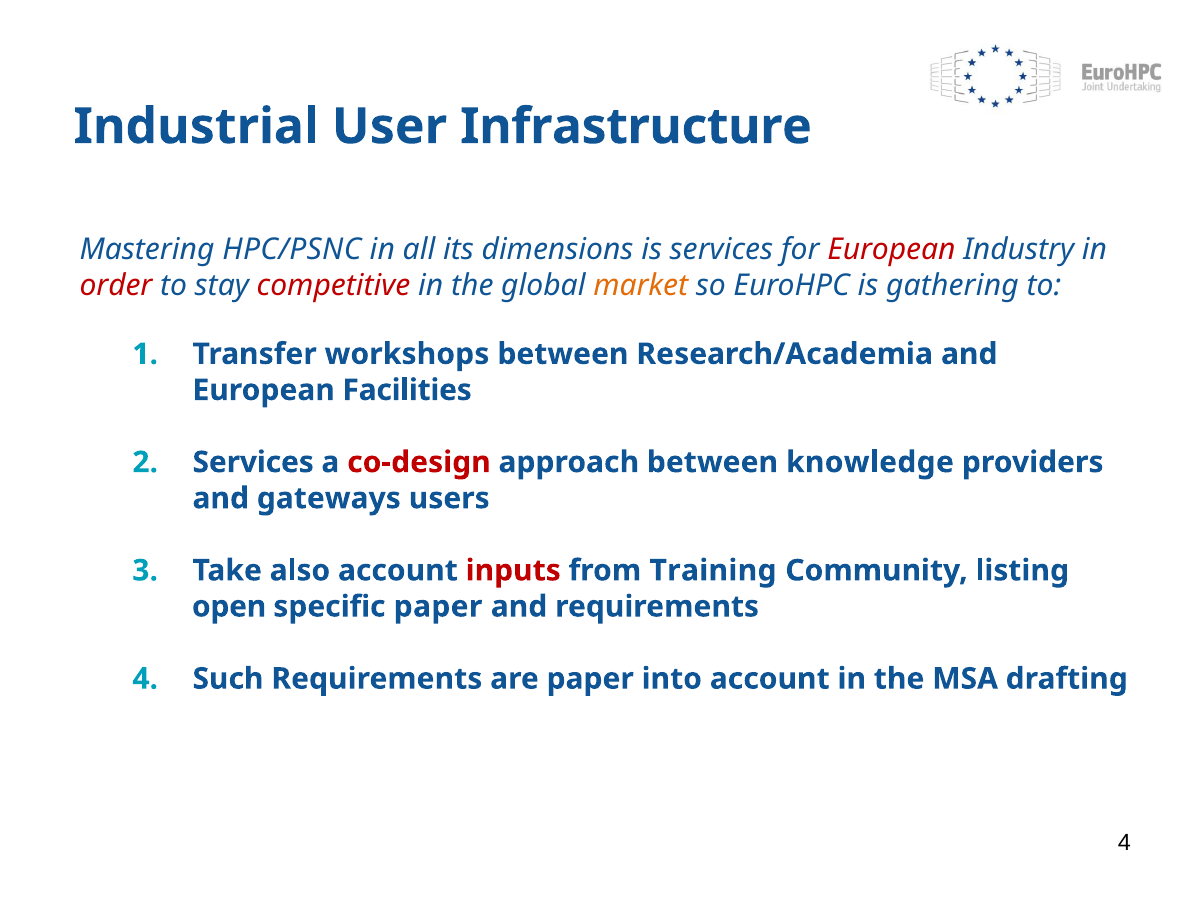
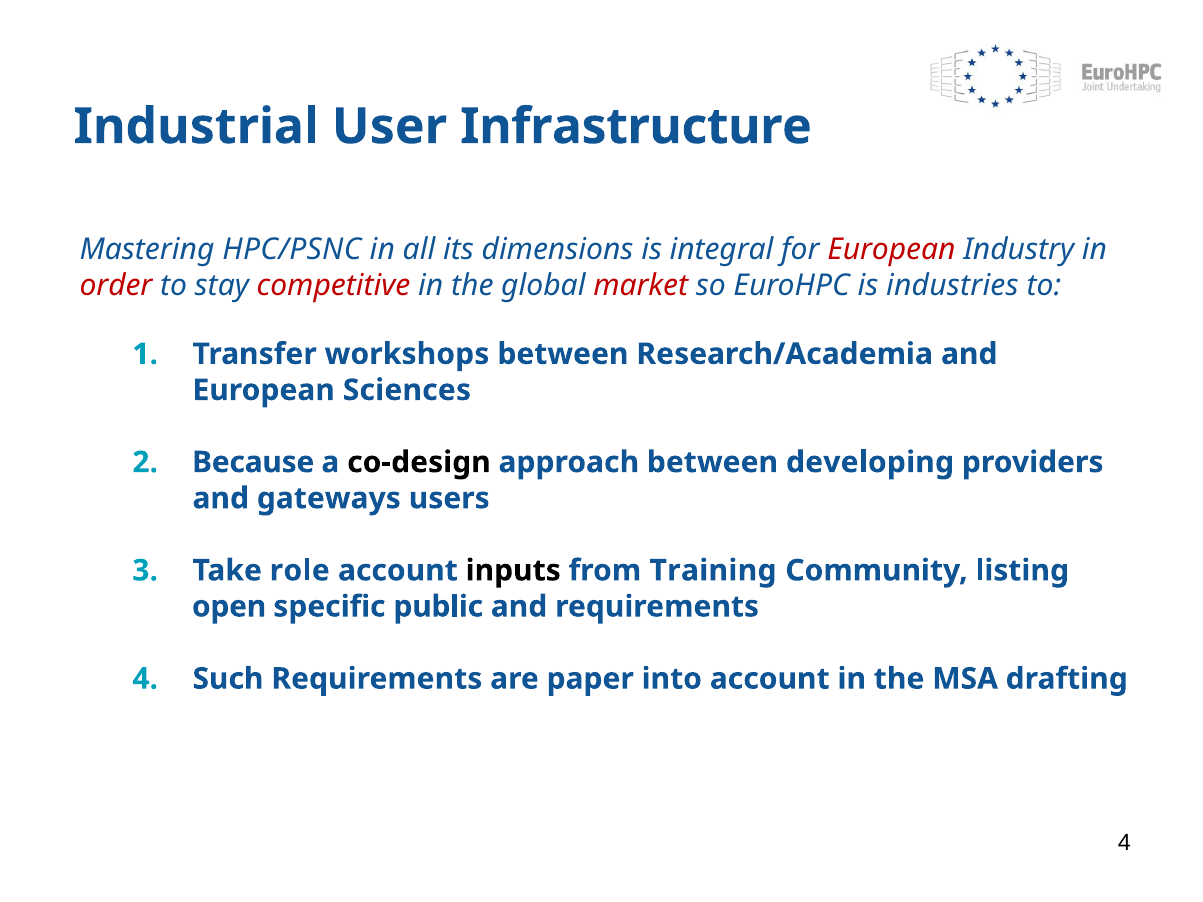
is services: services -> integral
market colour: orange -> red
gathering: gathering -> industries
Facilities: Facilities -> Sciences
Services at (253, 462): Services -> Because
co-design colour: red -> black
knowledge: knowledge -> developing
also: also -> role
inputs colour: red -> black
specific paper: paper -> public
